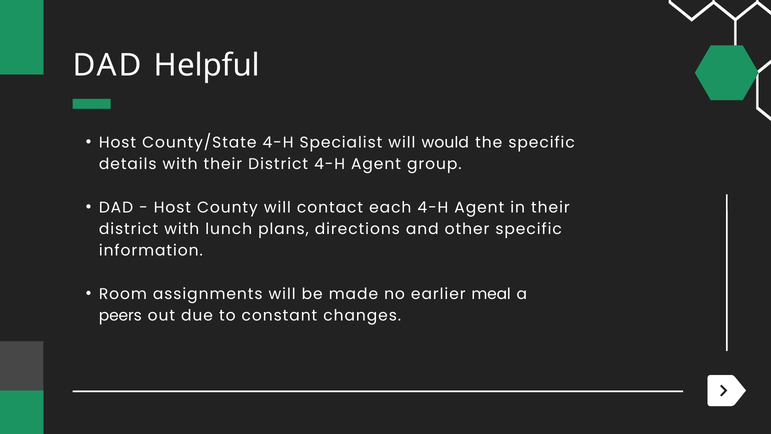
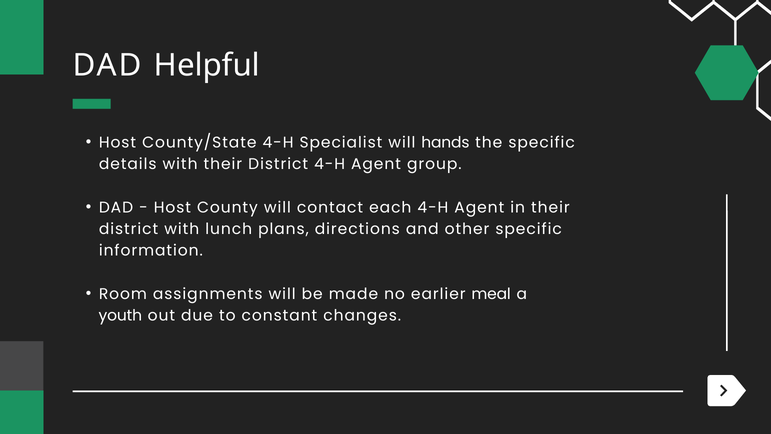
would: would -> hands
peers: peers -> youth
